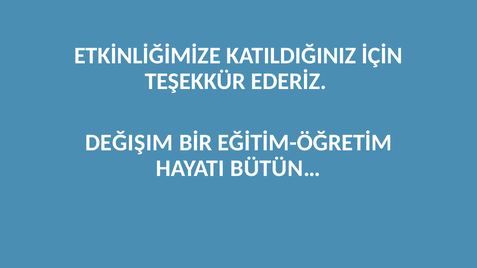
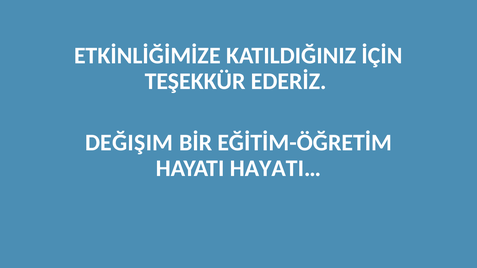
BÜTÜN…: BÜTÜN… -> HAYATI…
